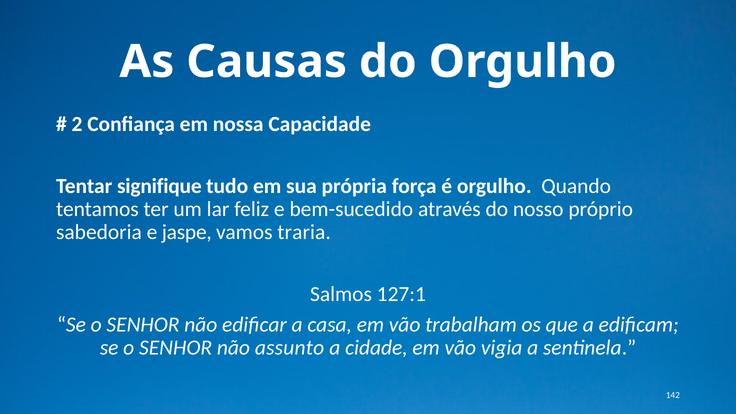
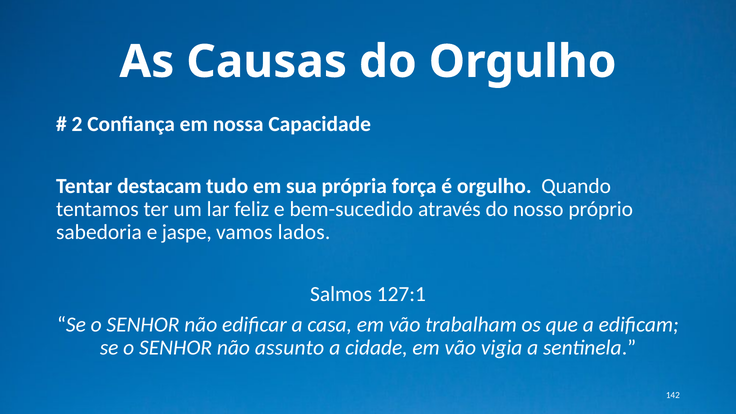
signifique: signifique -> destacam
traria: traria -> lados
